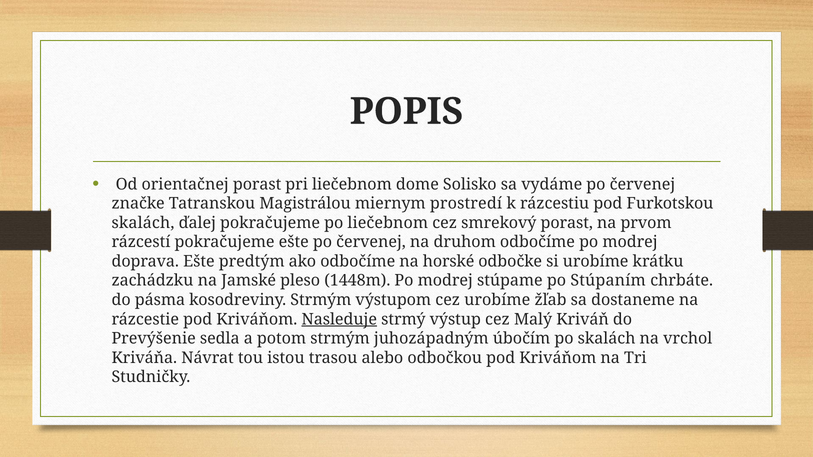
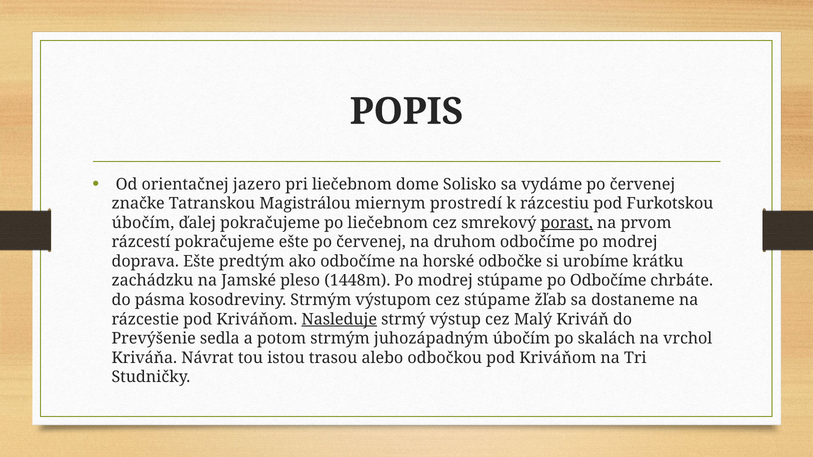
orientačnej porast: porast -> jazero
skalách at (143, 223): skalách -> úbočím
porast at (567, 223) underline: none -> present
po Stúpaním: Stúpaním -> Odbočíme
cez urobíme: urobíme -> stúpame
